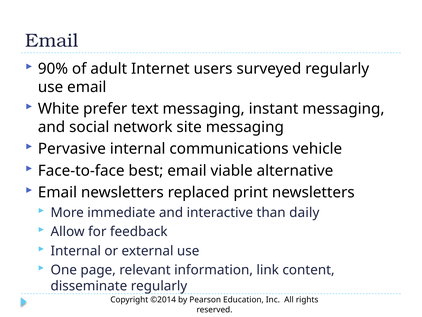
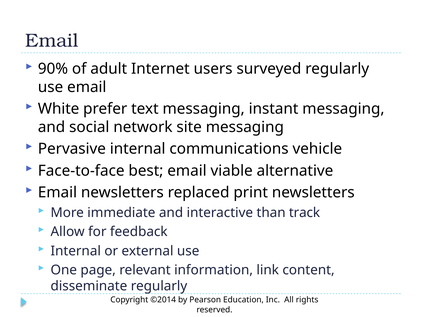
daily: daily -> track
